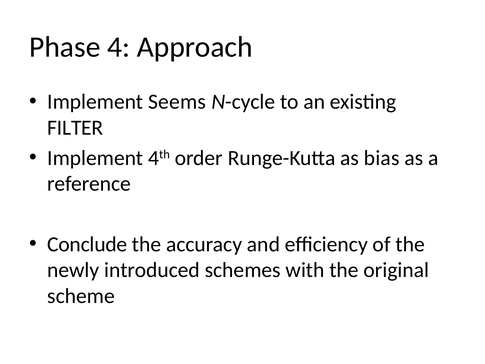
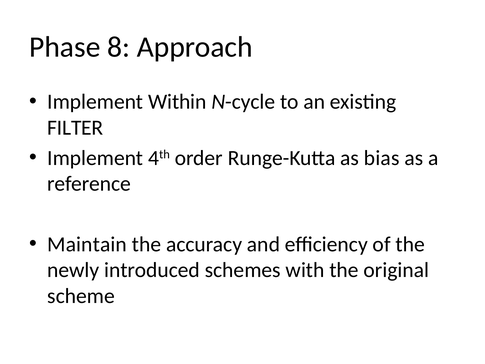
4: 4 -> 8
Seems: Seems -> Within
Conclude: Conclude -> Maintain
